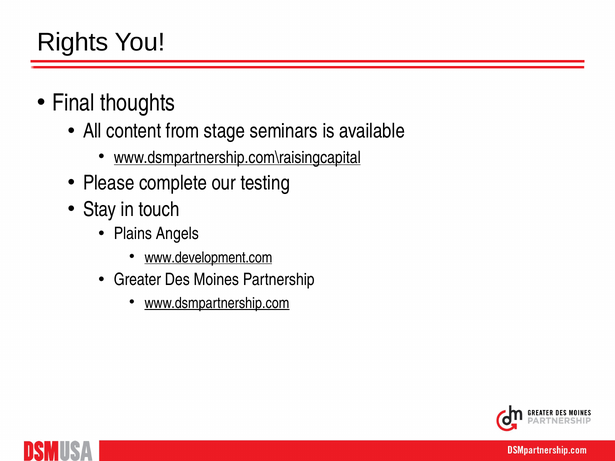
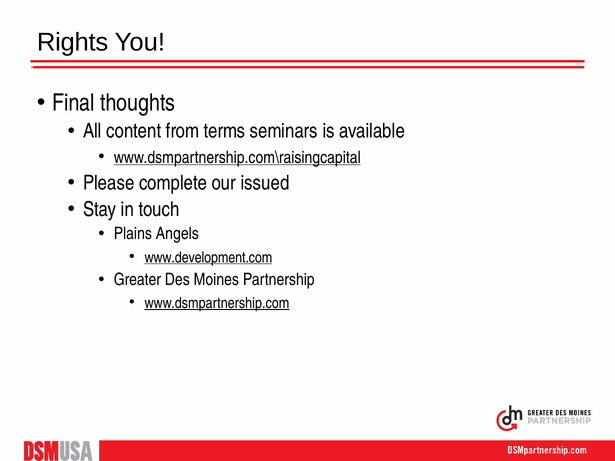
stage: stage -> terms
testing: testing -> issued
